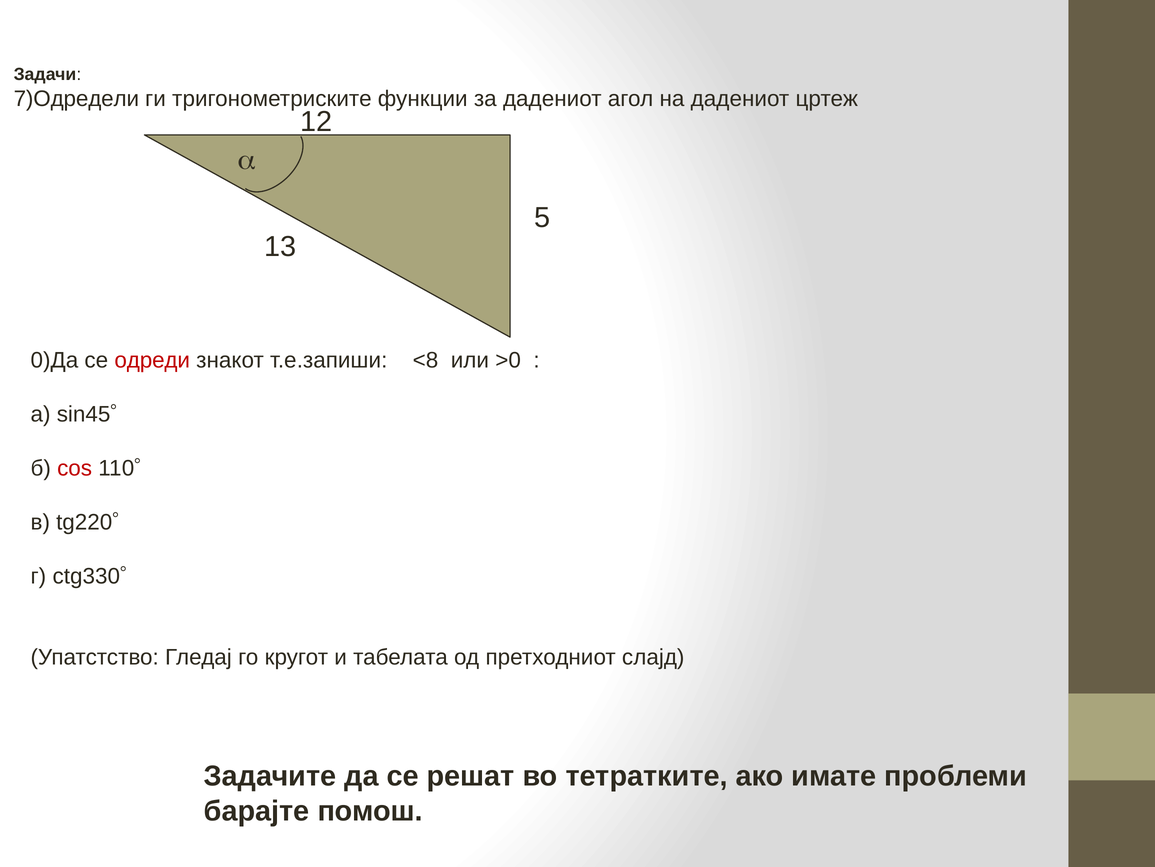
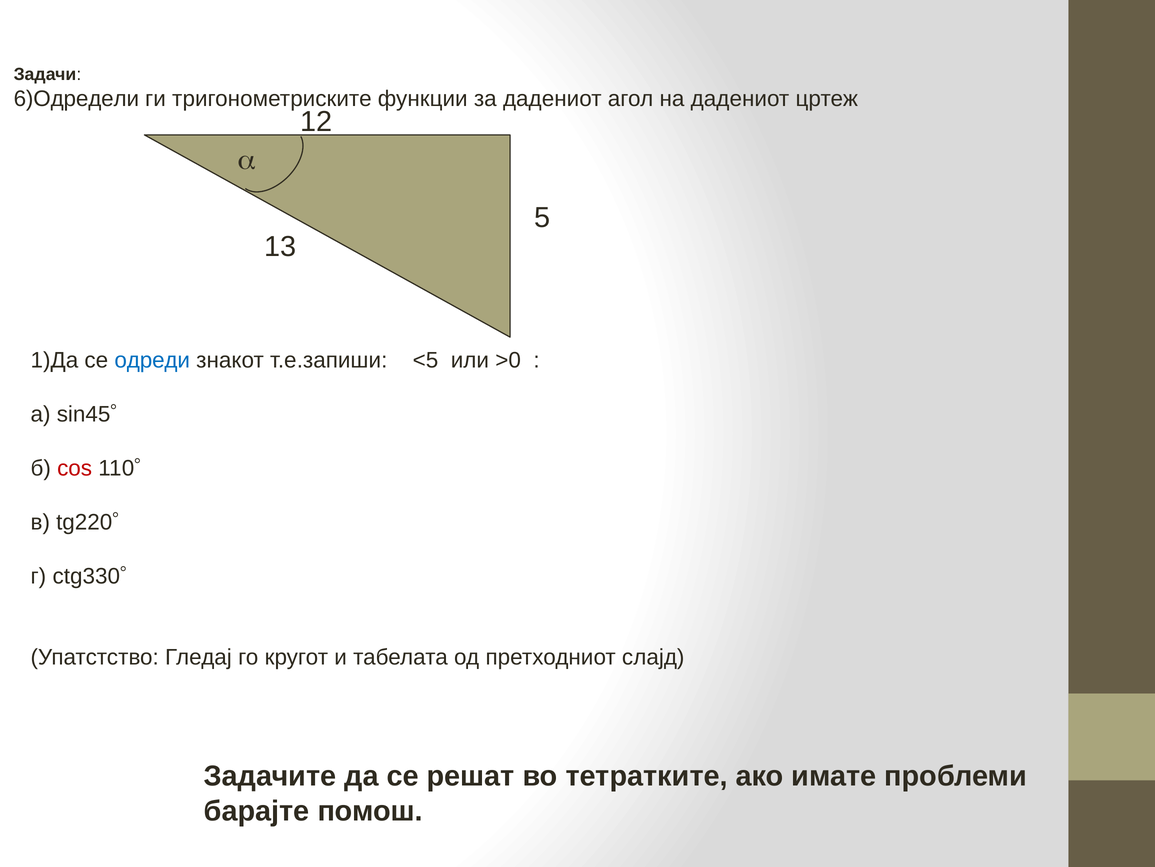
7)Одредели: 7)Одредели -> 6)Одредели
0)Да: 0)Да -> 1)Да
одреди colour: red -> blue
<8: <8 -> <5
